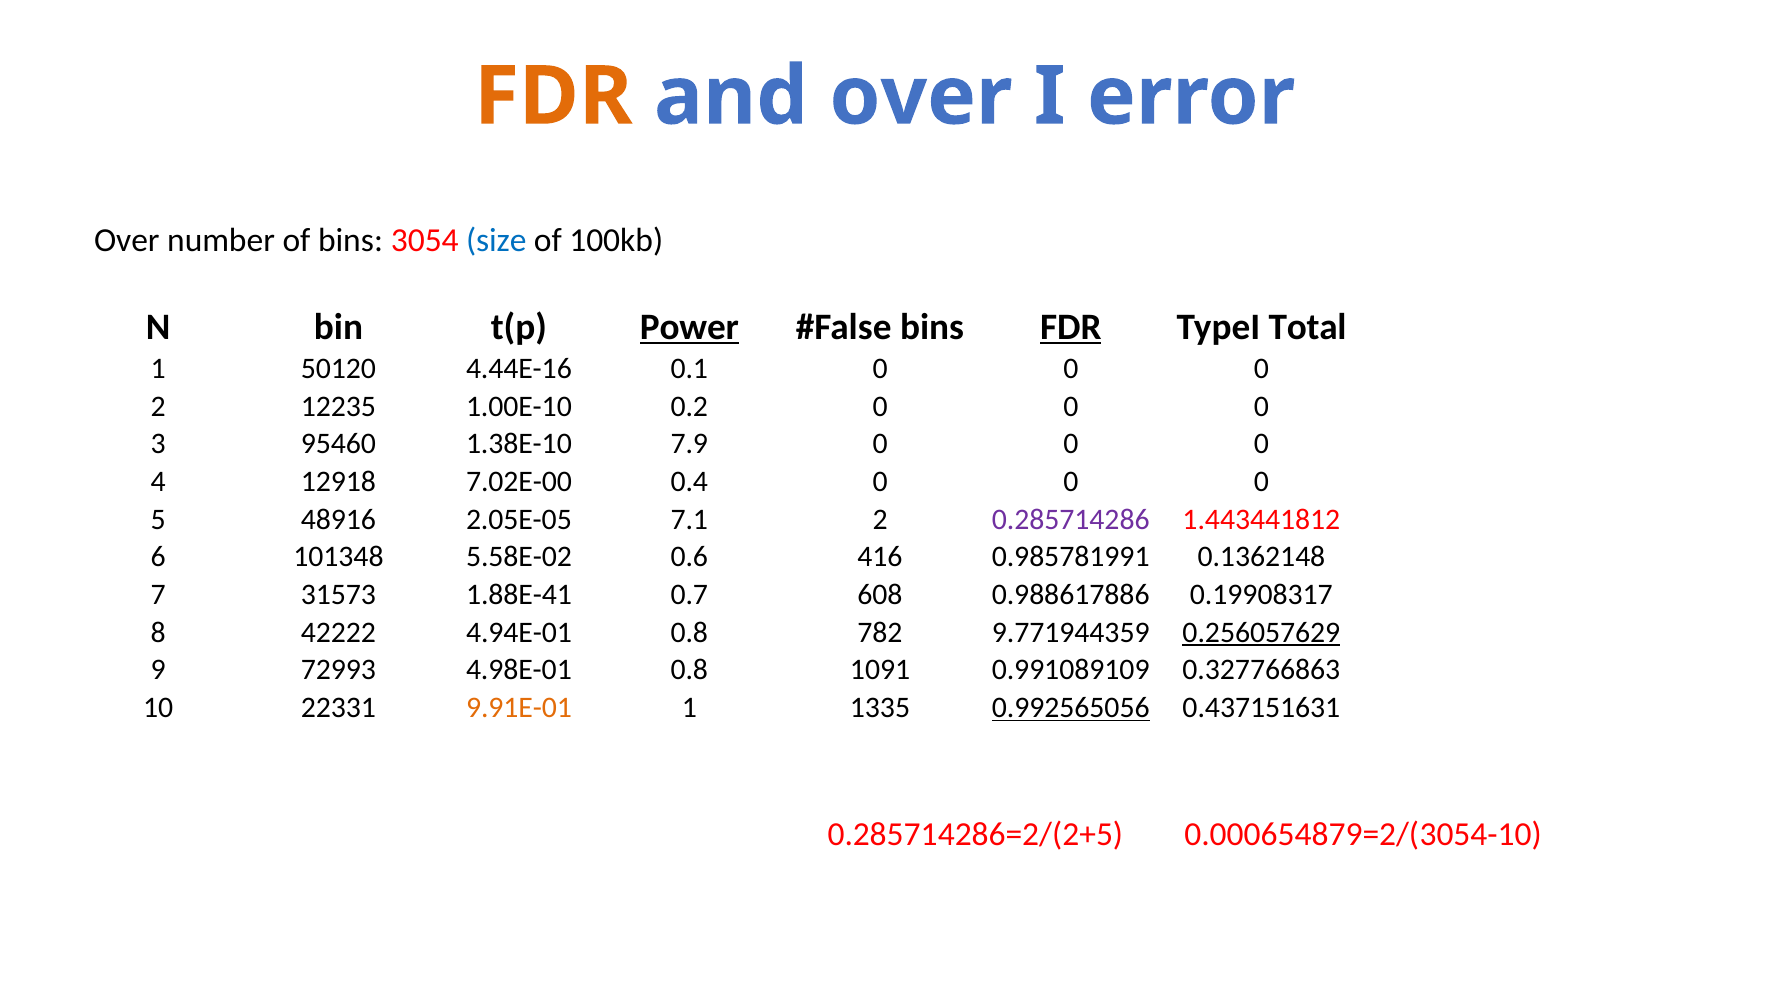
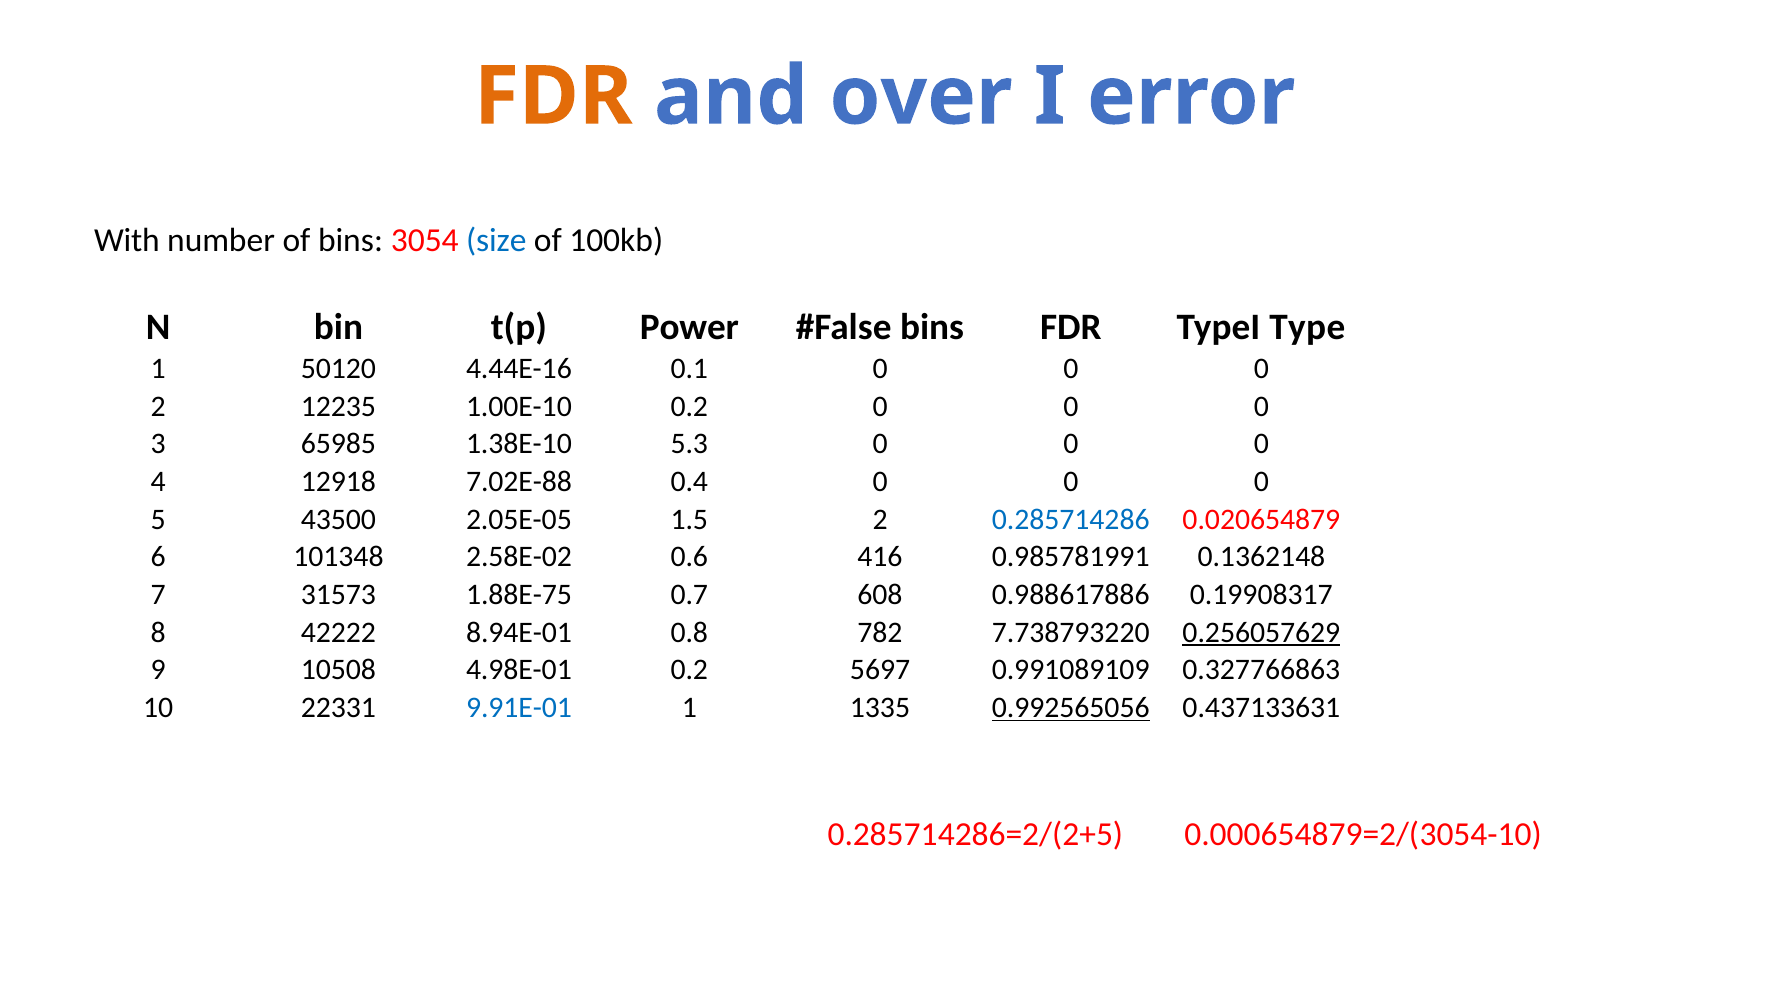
Over at (127, 241): Over -> With
Power underline: present -> none
FDR at (1071, 327) underline: present -> none
Total: Total -> Type
95460: 95460 -> 65985
7.9: 7.9 -> 5.3
7.02E-00: 7.02E-00 -> 7.02E-88
48916: 48916 -> 43500
7.1: 7.1 -> 1.5
0.285714286 colour: purple -> blue
1.443441812: 1.443441812 -> 0.020654879
5.58E-02: 5.58E-02 -> 2.58E-02
1.88E-41: 1.88E-41 -> 1.88E-75
4.94E-01: 4.94E-01 -> 8.94E-01
9.771944359: 9.771944359 -> 7.738793220
72993: 72993 -> 10508
0.8 at (689, 670): 0.8 -> 0.2
1091: 1091 -> 5697
9.91E-01 colour: orange -> blue
0.437151631: 0.437151631 -> 0.437133631
